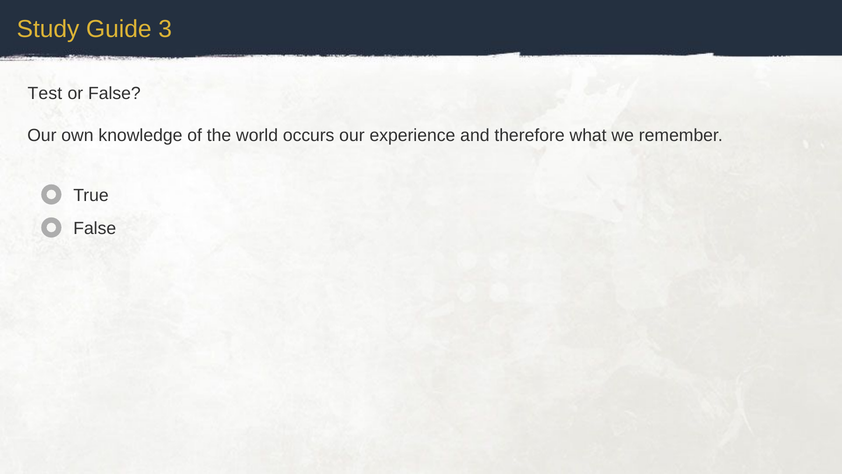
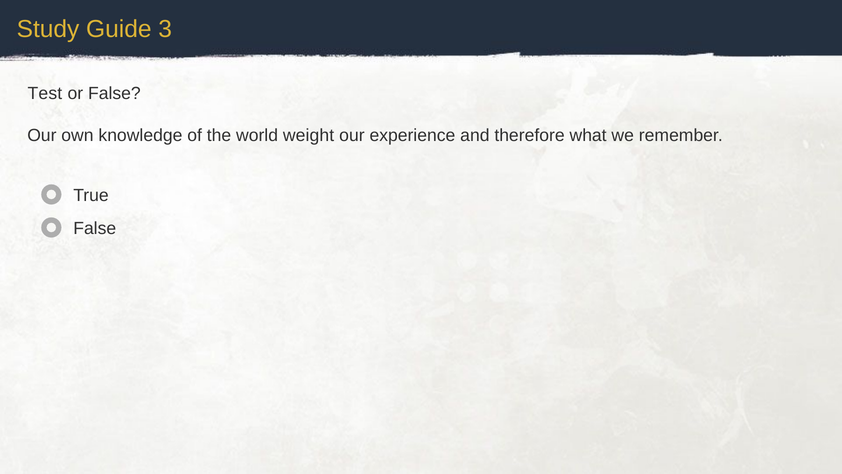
occurs: occurs -> weight
